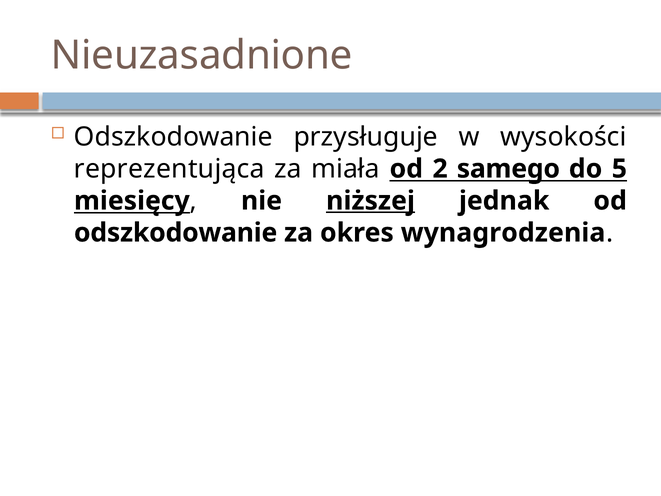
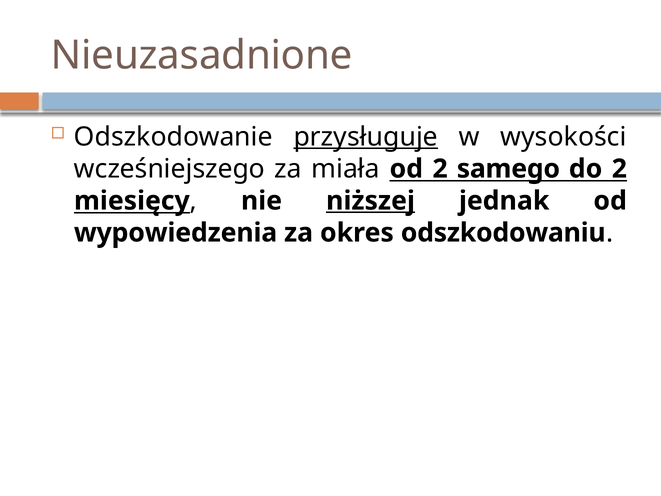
przysługuje underline: none -> present
reprezentująca: reprezentująca -> wcześniejszego
do 5: 5 -> 2
odszkodowanie at (176, 233): odszkodowanie -> wypowiedzenia
wynagrodzenia: wynagrodzenia -> odszkodowaniu
